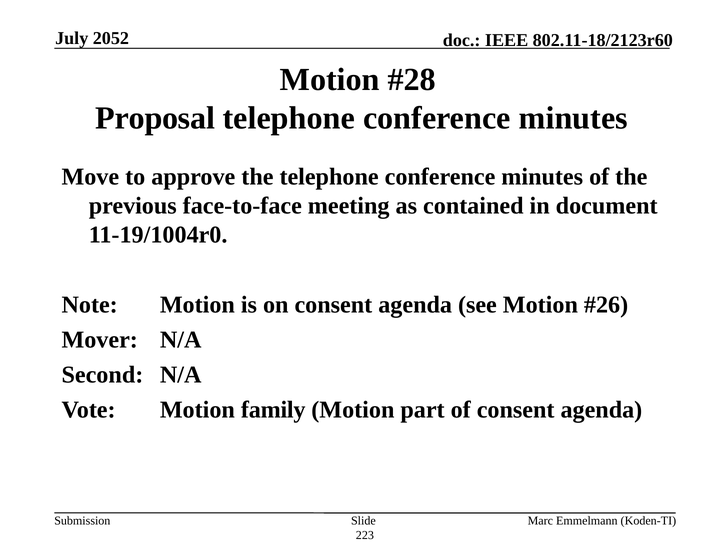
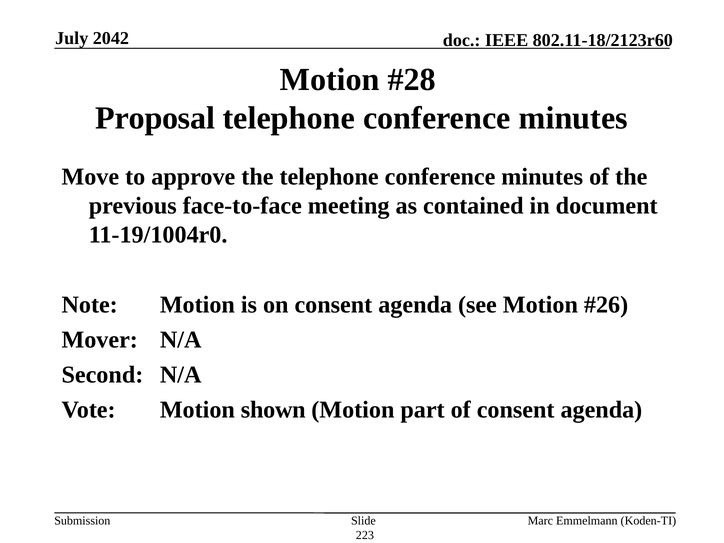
2052: 2052 -> 2042
family: family -> shown
